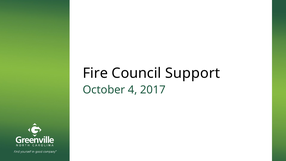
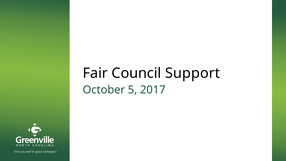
Fire: Fire -> Fair
4: 4 -> 5
